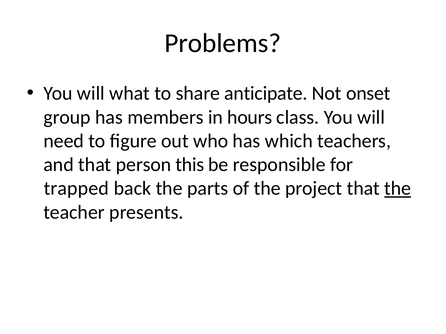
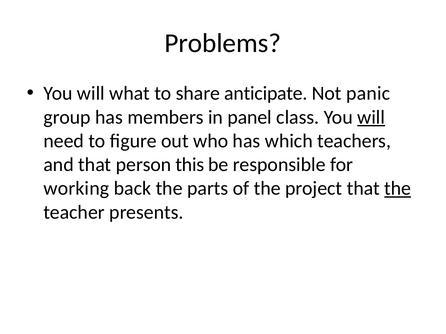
onset: onset -> panic
hours: hours -> panel
will at (371, 117) underline: none -> present
trapped: trapped -> working
